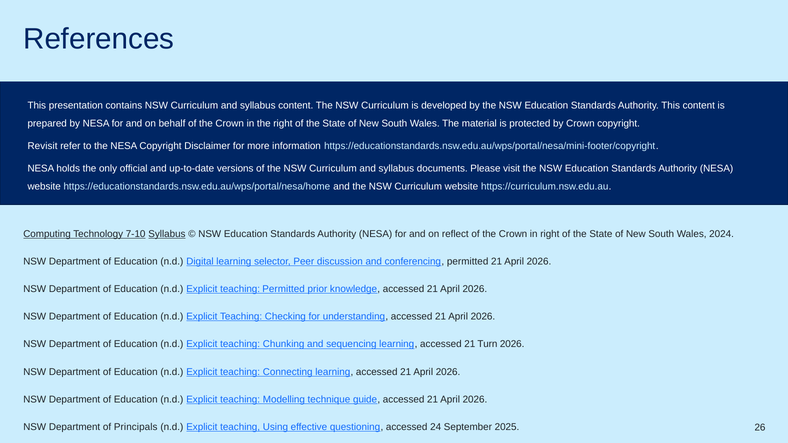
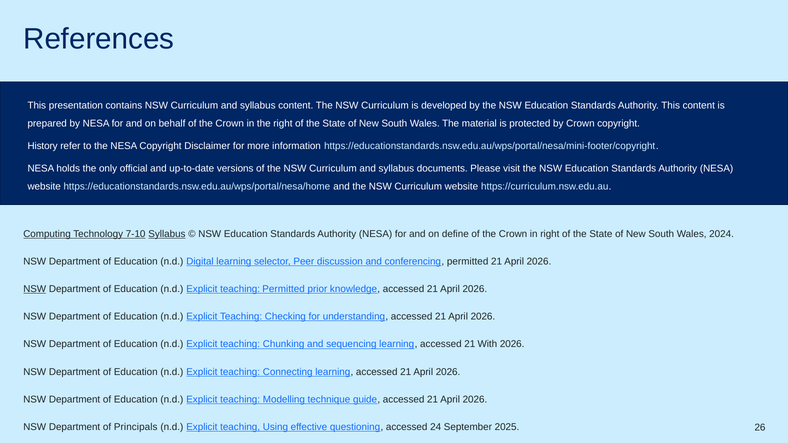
Revisit: Revisit -> History
reflect: reflect -> define
NSW at (35, 289) underline: none -> present
Turn: Turn -> With
